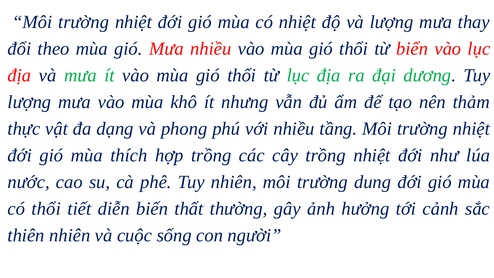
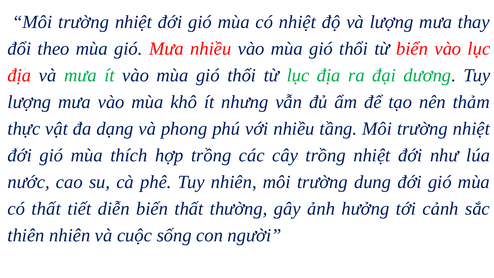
có thổi: thổi -> thất
